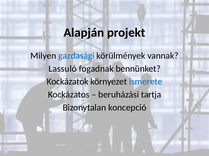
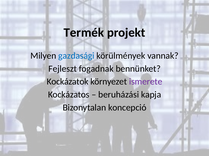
Alapján: Alapján -> Termék
Lassuló: Lassuló -> Fejleszt
ismerete colour: blue -> purple
tartja: tartja -> kapja
